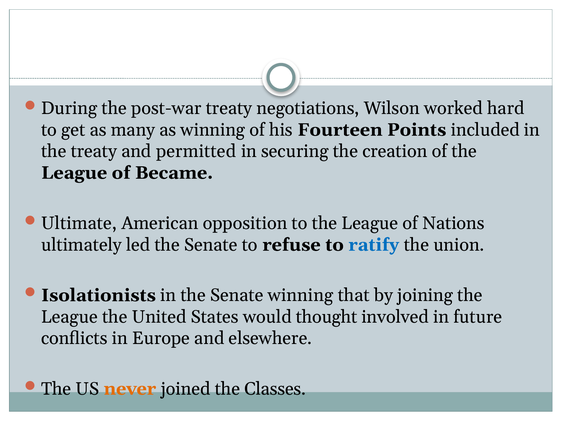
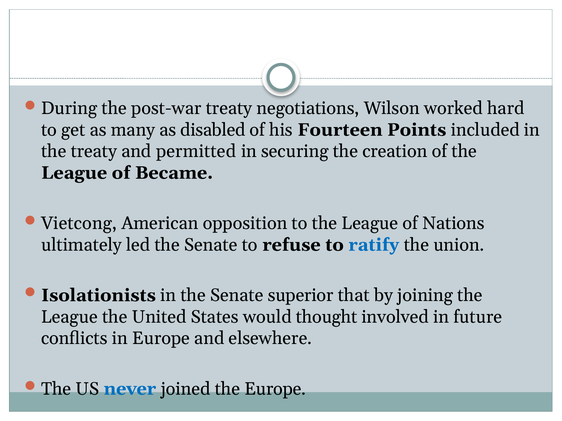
as winning: winning -> disabled
Ultimate: Ultimate -> Vietcong
Senate winning: winning -> superior
never colour: orange -> blue
the Classes: Classes -> Europe
